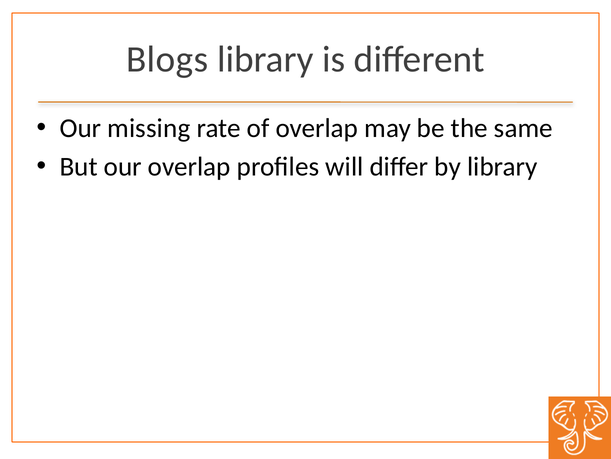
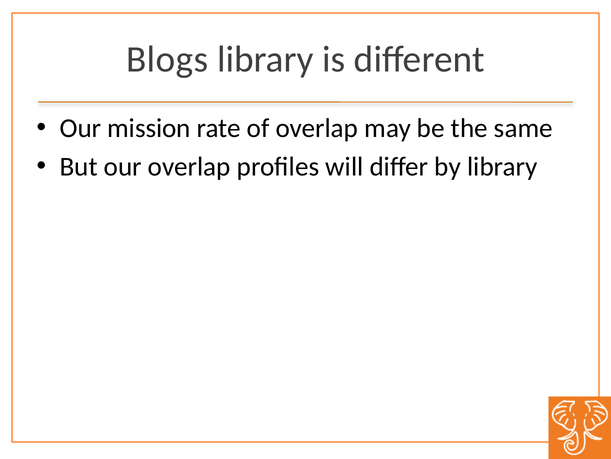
missing: missing -> mission
